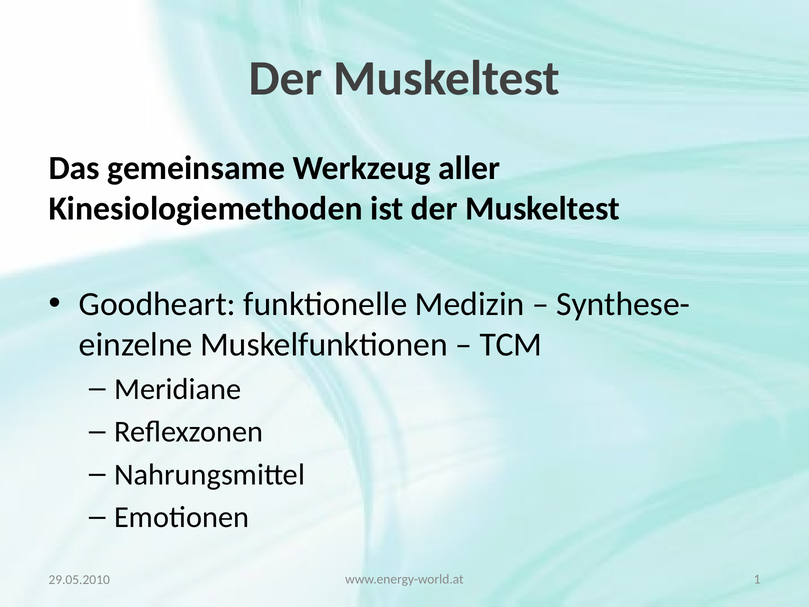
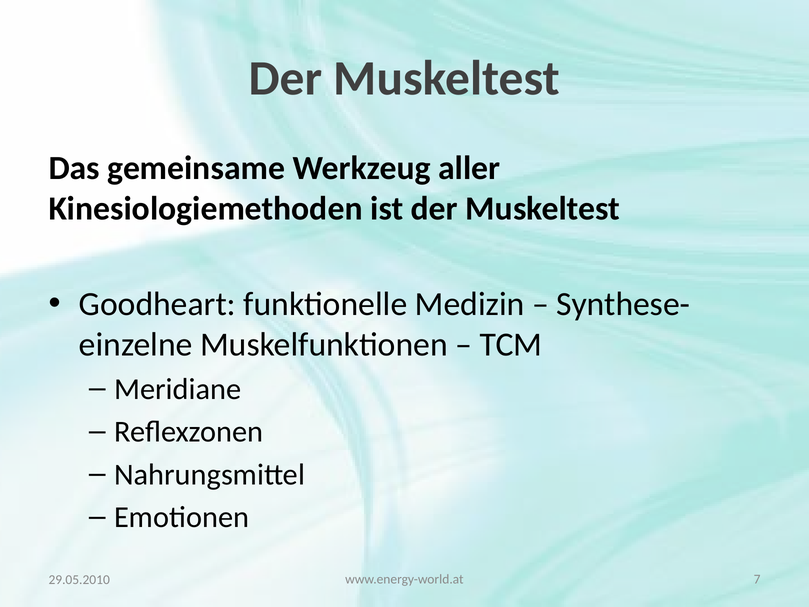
1: 1 -> 7
